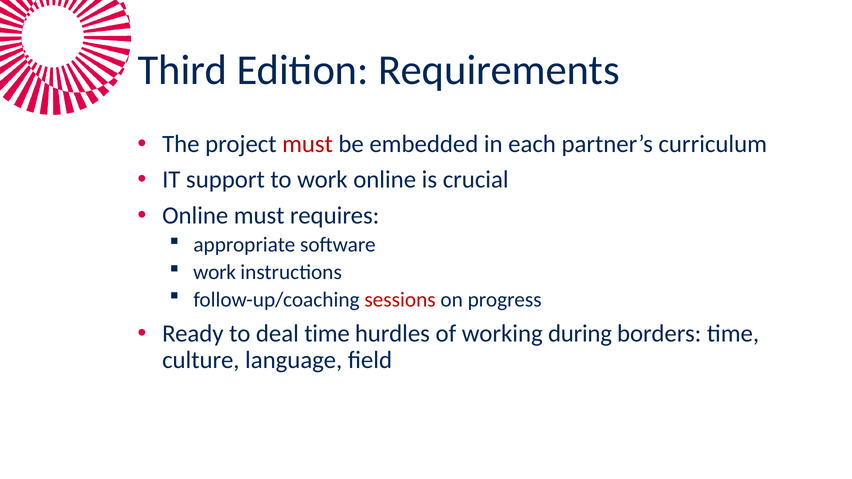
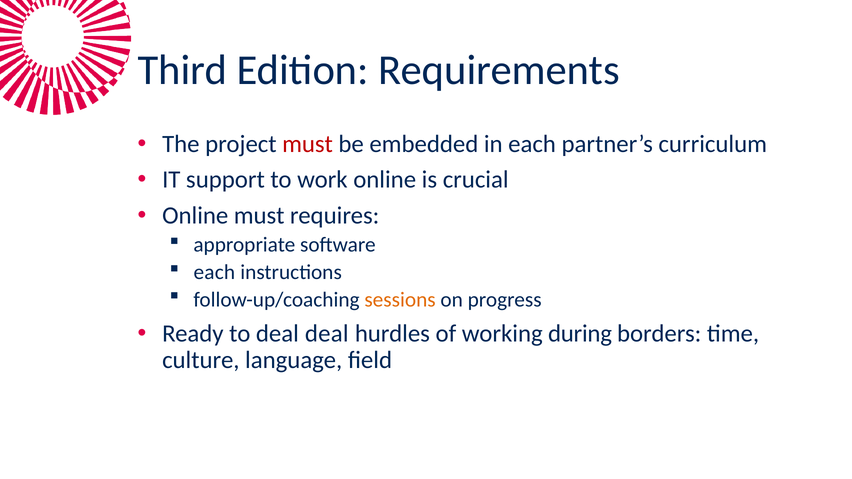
work at (215, 272): work -> each
sessions colour: red -> orange
deal time: time -> deal
